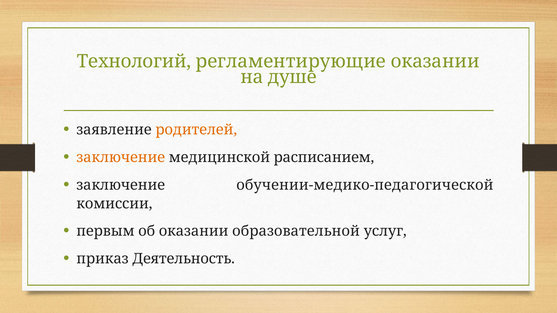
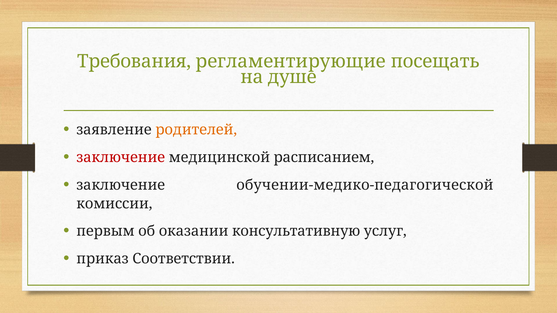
Технологий: Технологий -> Требования
регламентирующие оказании: оказании -> посещать
заключение at (121, 157) colour: orange -> red
образовательной: образовательной -> консультативную
Деятельность: Деятельность -> Соответствии
